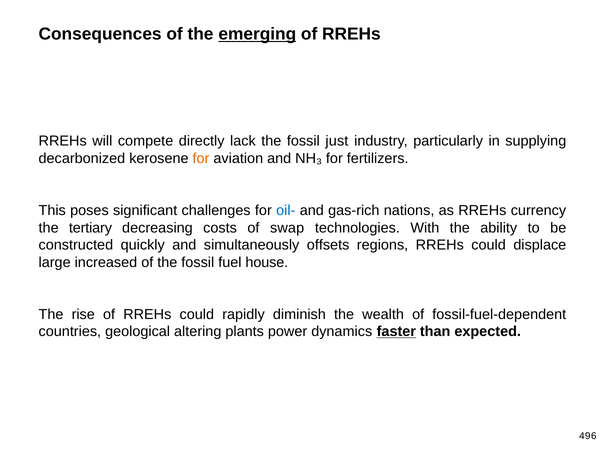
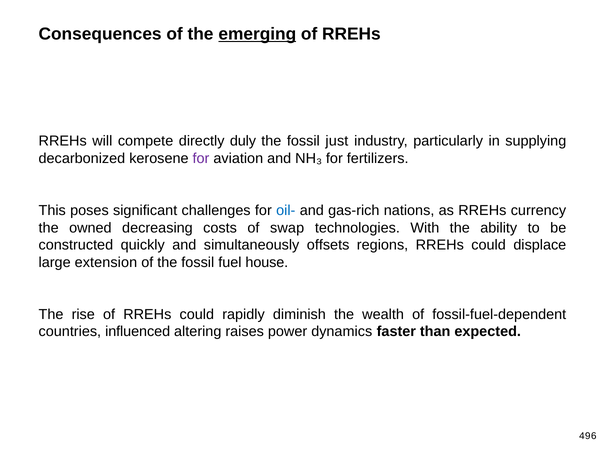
lack: lack -> duly
for at (201, 158) colour: orange -> purple
tertiary: tertiary -> owned
increased: increased -> extension
geological: geological -> influenced
plants: plants -> raises
faster underline: present -> none
